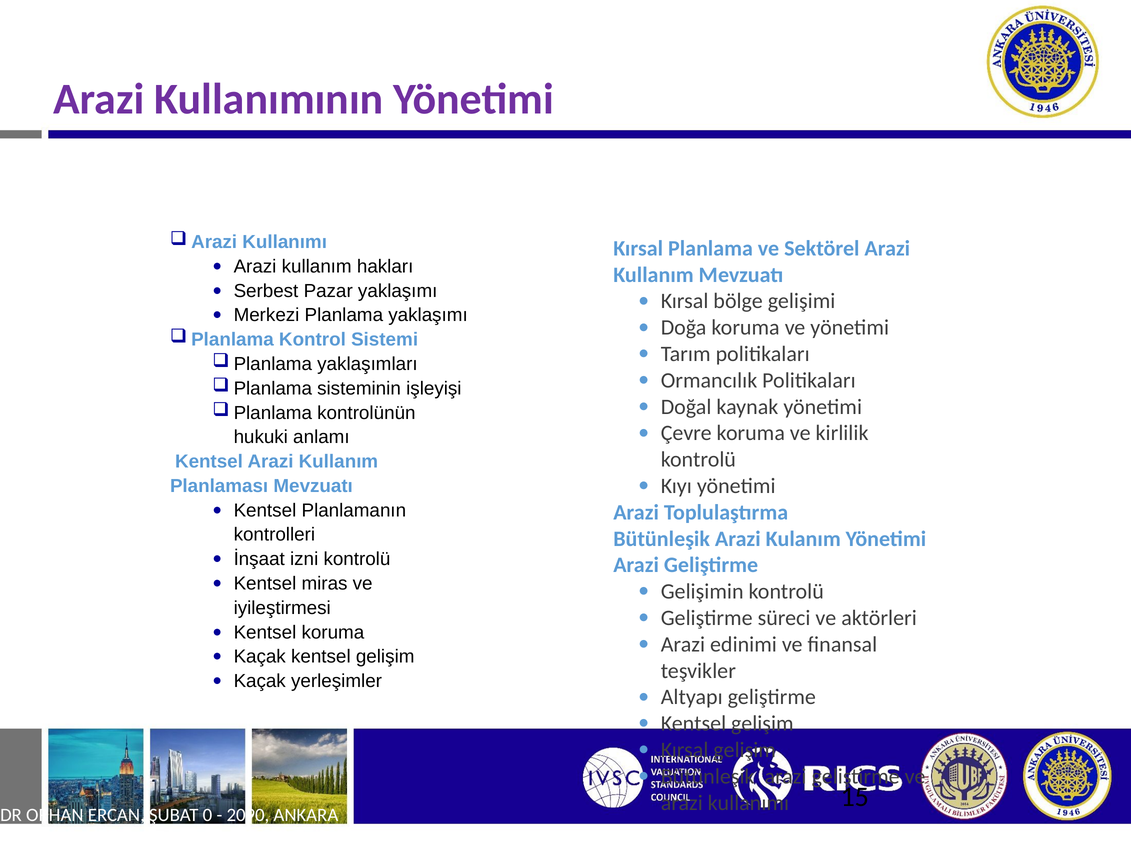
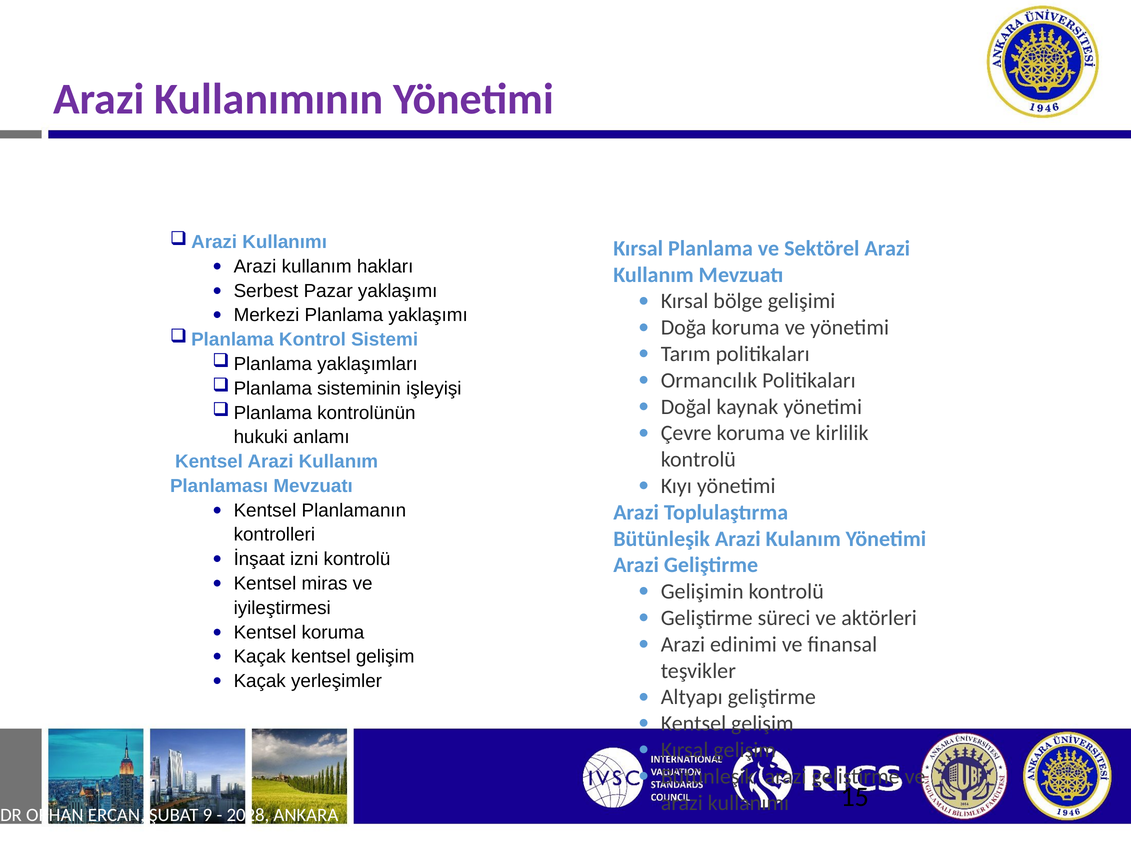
0: 0 -> 9
2090: 2090 -> 2028
